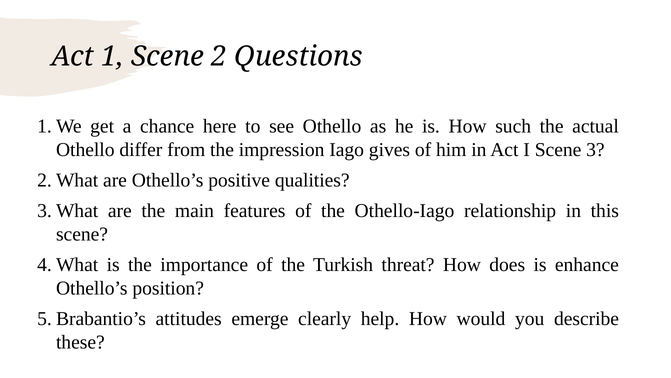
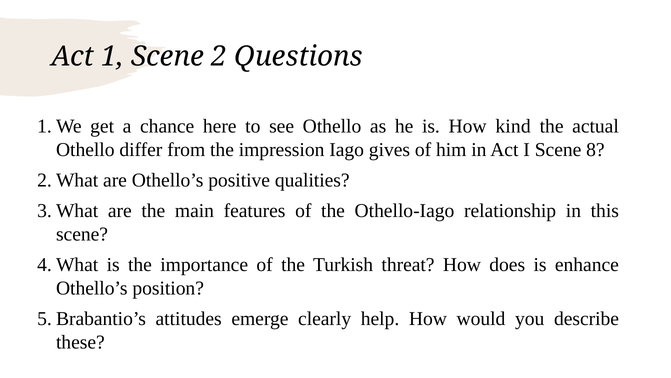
such: such -> kind
3: 3 -> 8
